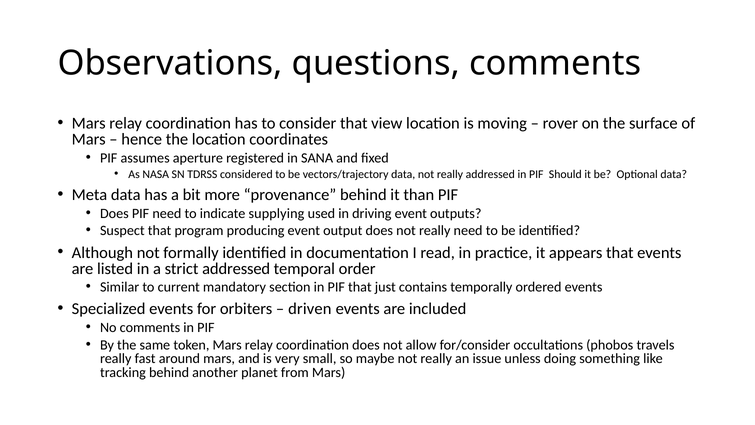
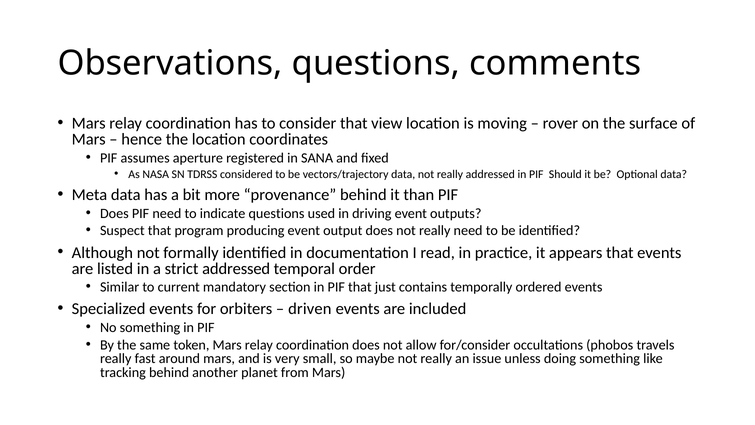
indicate supplying: supplying -> questions
No comments: comments -> something
